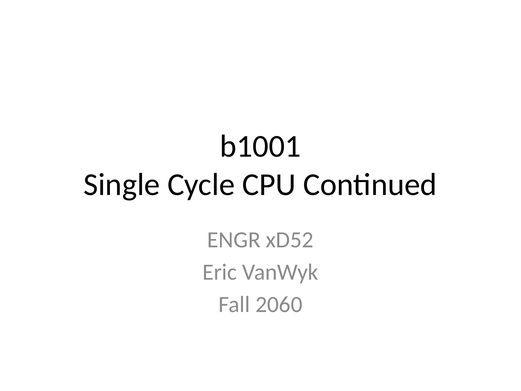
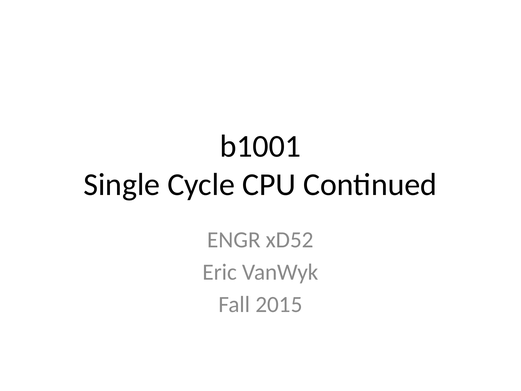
2060: 2060 -> 2015
